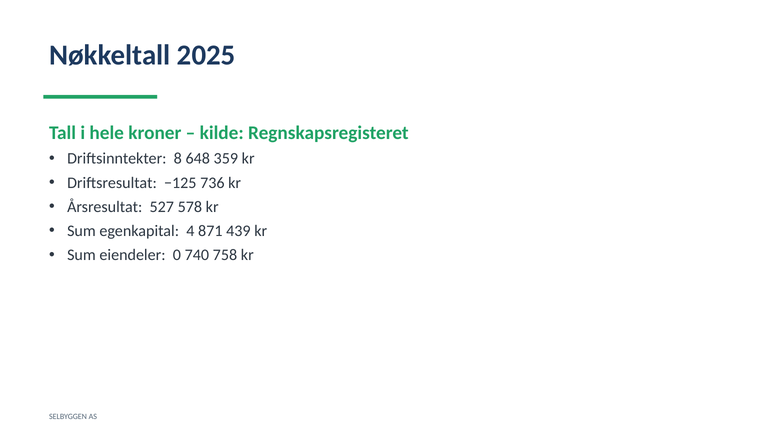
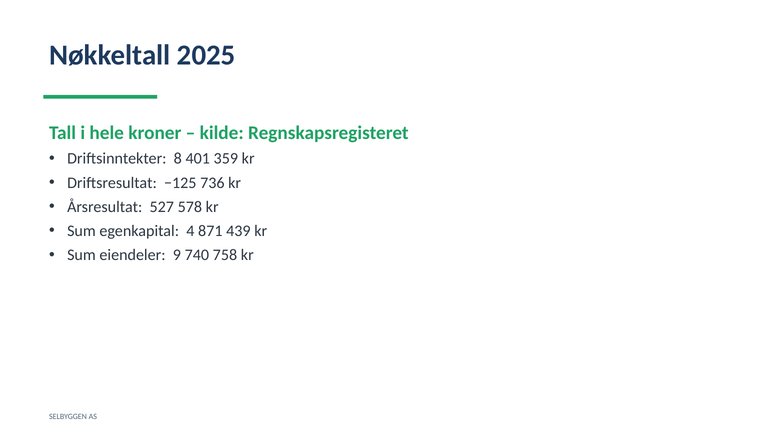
648: 648 -> 401
0: 0 -> 9
